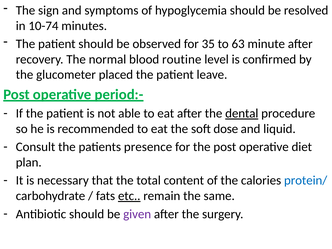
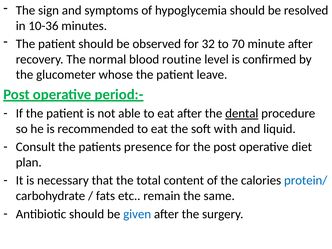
10-74: 10-74 -> 10-36
35: 35 -> 32
63: 63 -> 70
placed: placed -> whose
dose: dose -> with
etc underline: present -> none
given colour: purple -> blue
